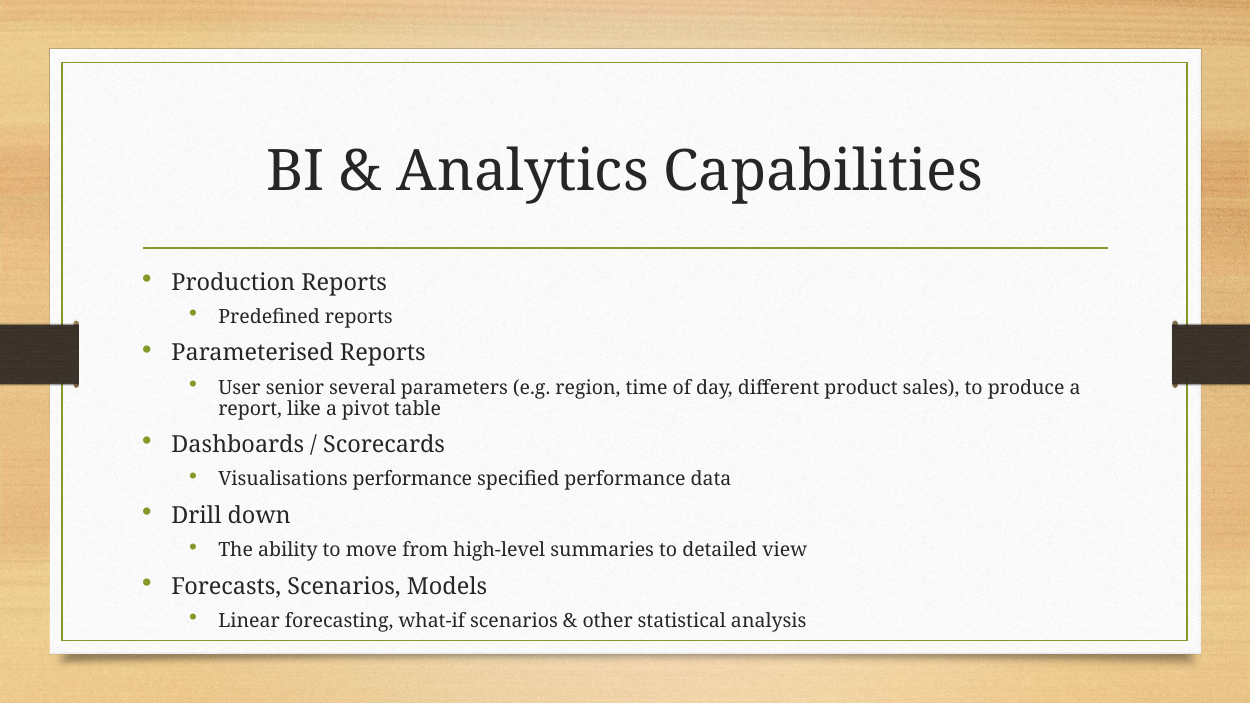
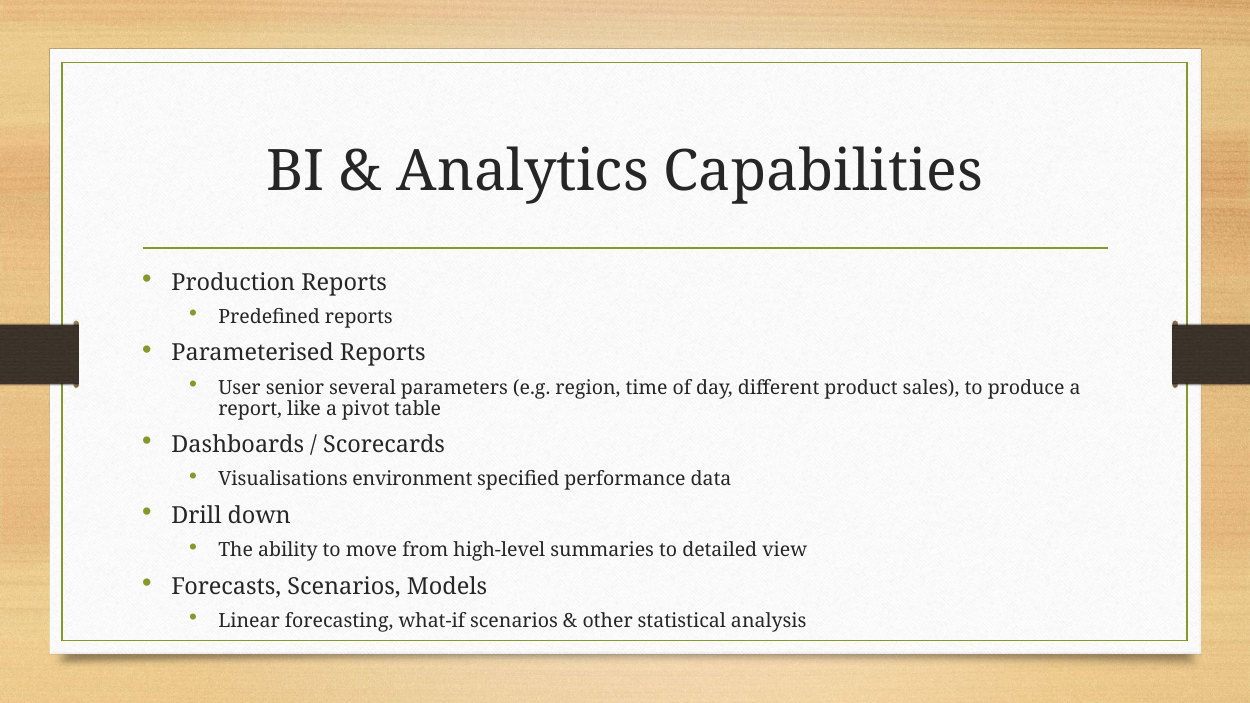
Visualisations performance: performance -> environment
